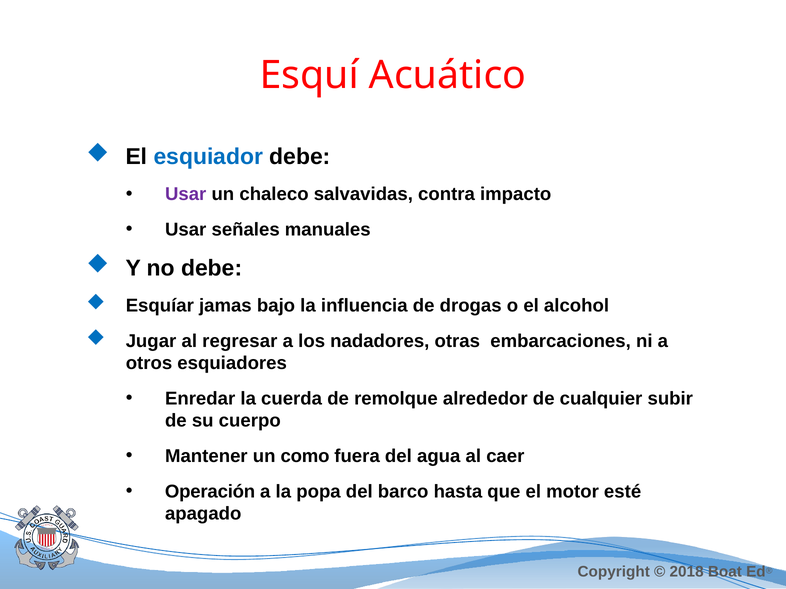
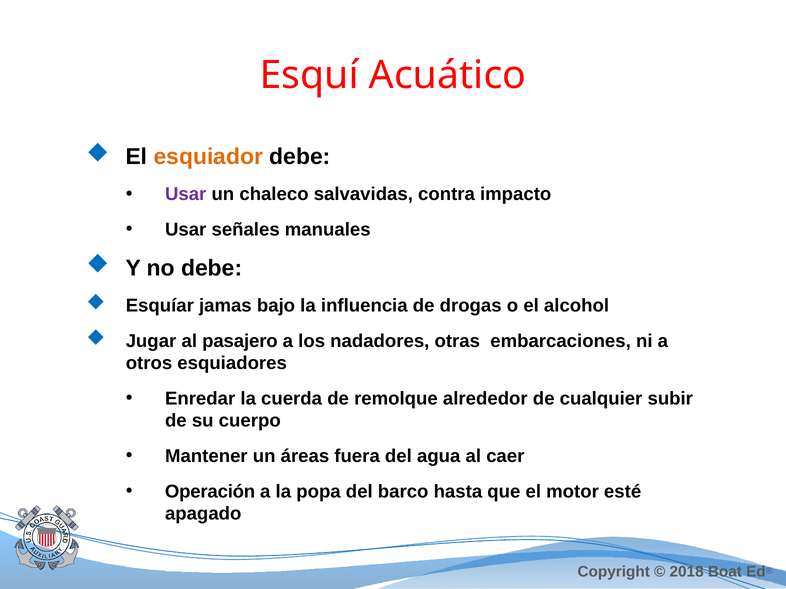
esquiador colour: blue -> orange
regresar: regresar -> pasajero
como: como -> áreas
